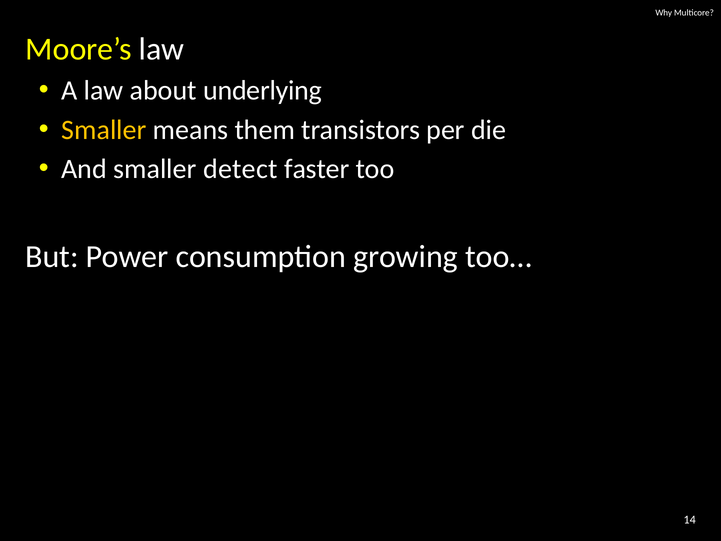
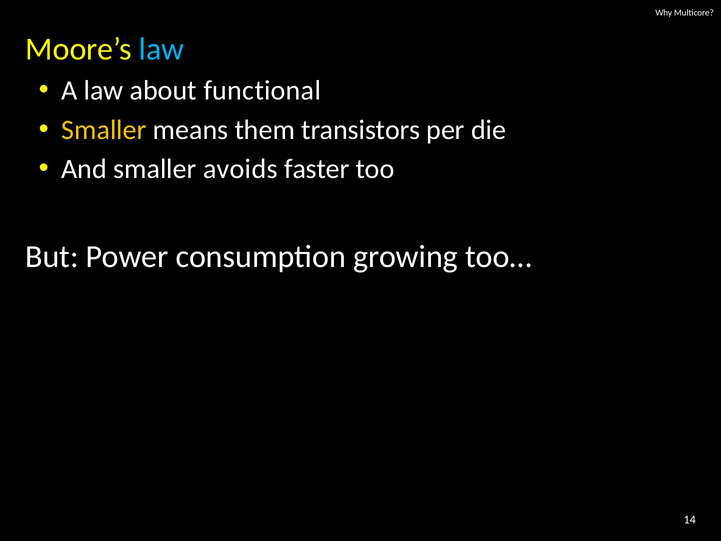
law at (162, 49) colour: white -> light blue
underlying: underlying -> functional
detect: detect -> avoids
